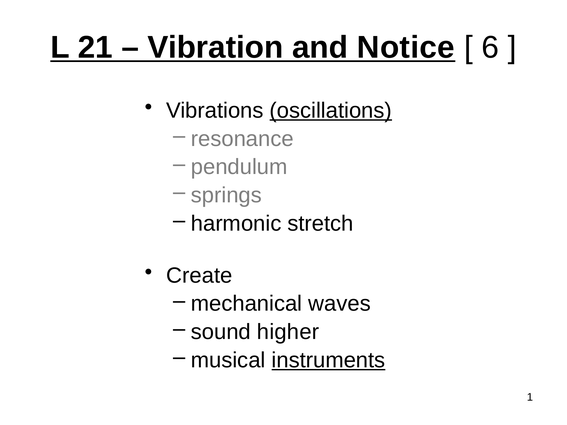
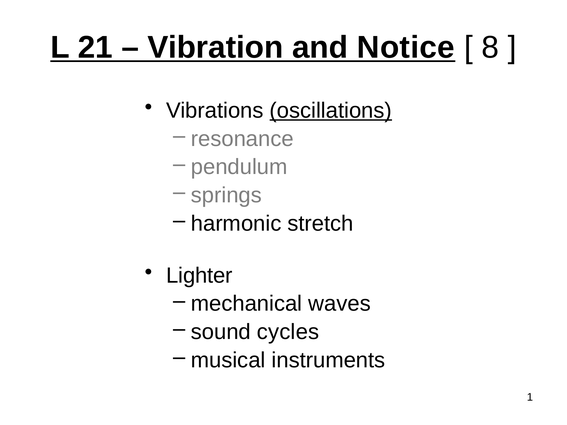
6: 6 -> 8
Create: Create -> Lighter
higher: higher -> cycles
instruments underline: present -> none
